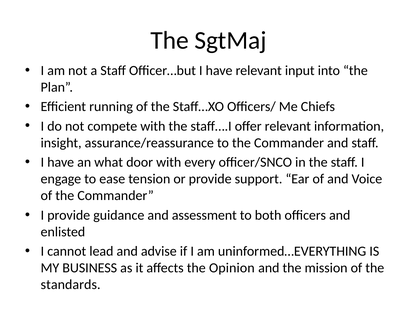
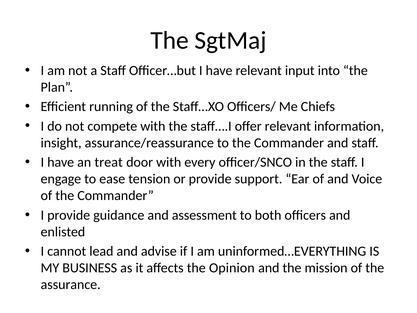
what: what -> treat
standards: standards -> assurance
